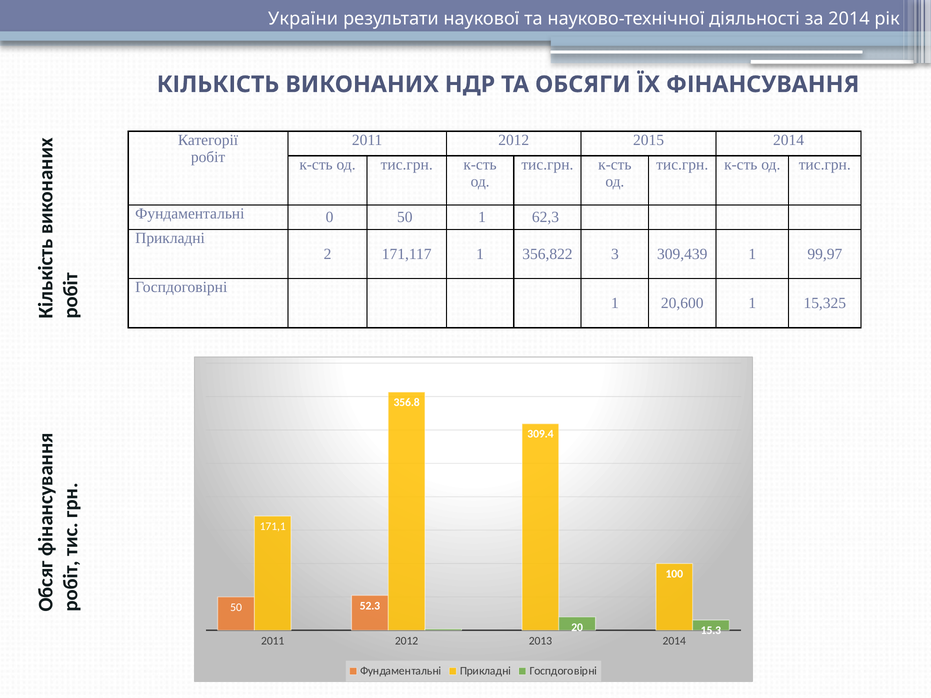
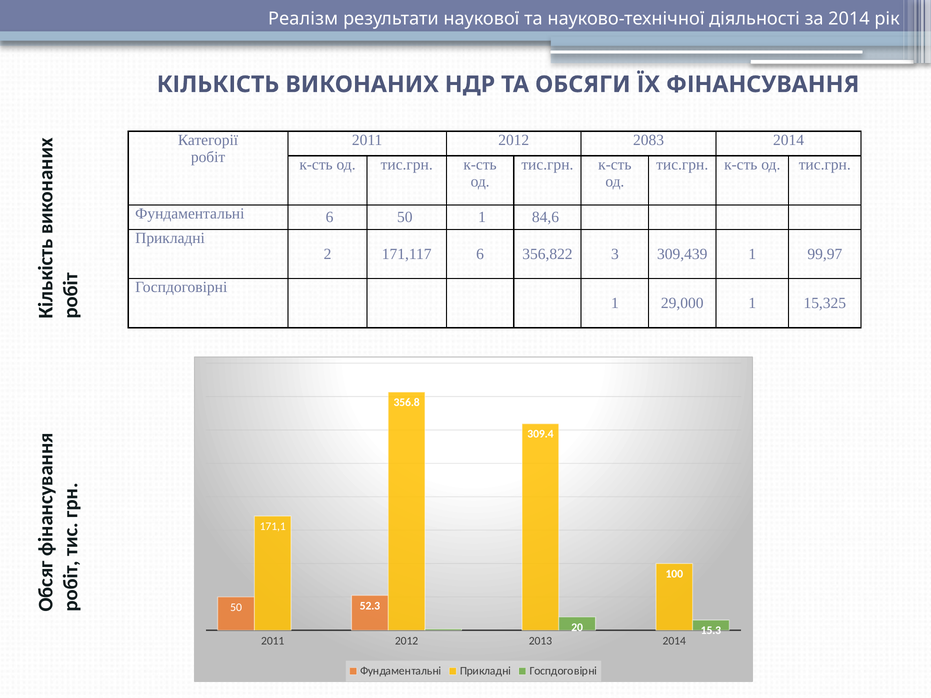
України: України -> Реалізм
2015: 2015 -> 2083
Фундаментальні 0: 0 -> 6
62,3: 62,3 -> 84,6
171,117 1: 1 -> 6
20,600: 20,600 -> 29,000
